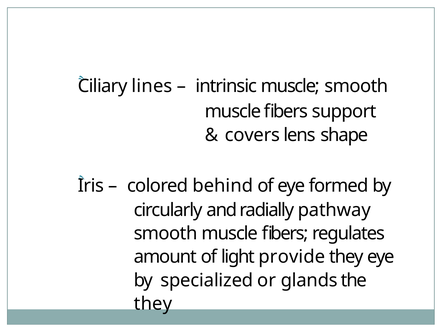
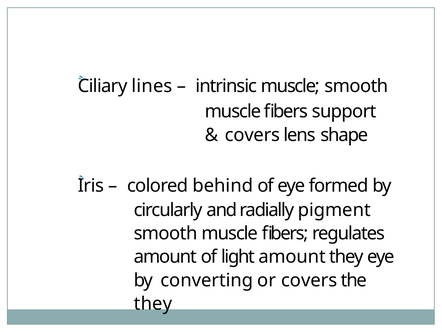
pathway: pathway -> pigment
light provide: provide -> amount
specialized: specialized -> converting
or glands: glands -> covers
